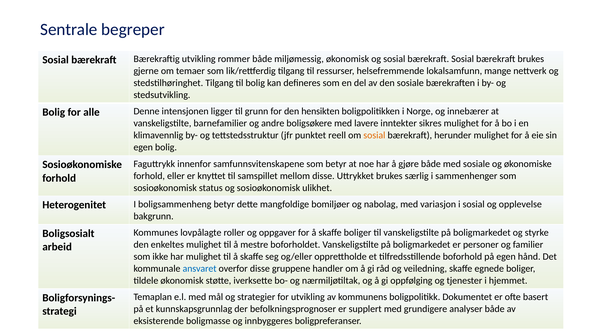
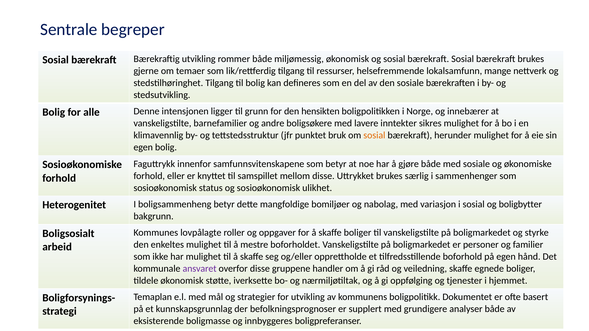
reell: reell -> bruk
opplevelse: opplevelse -> boligbytter
ansvaret colour: blue -> purple
